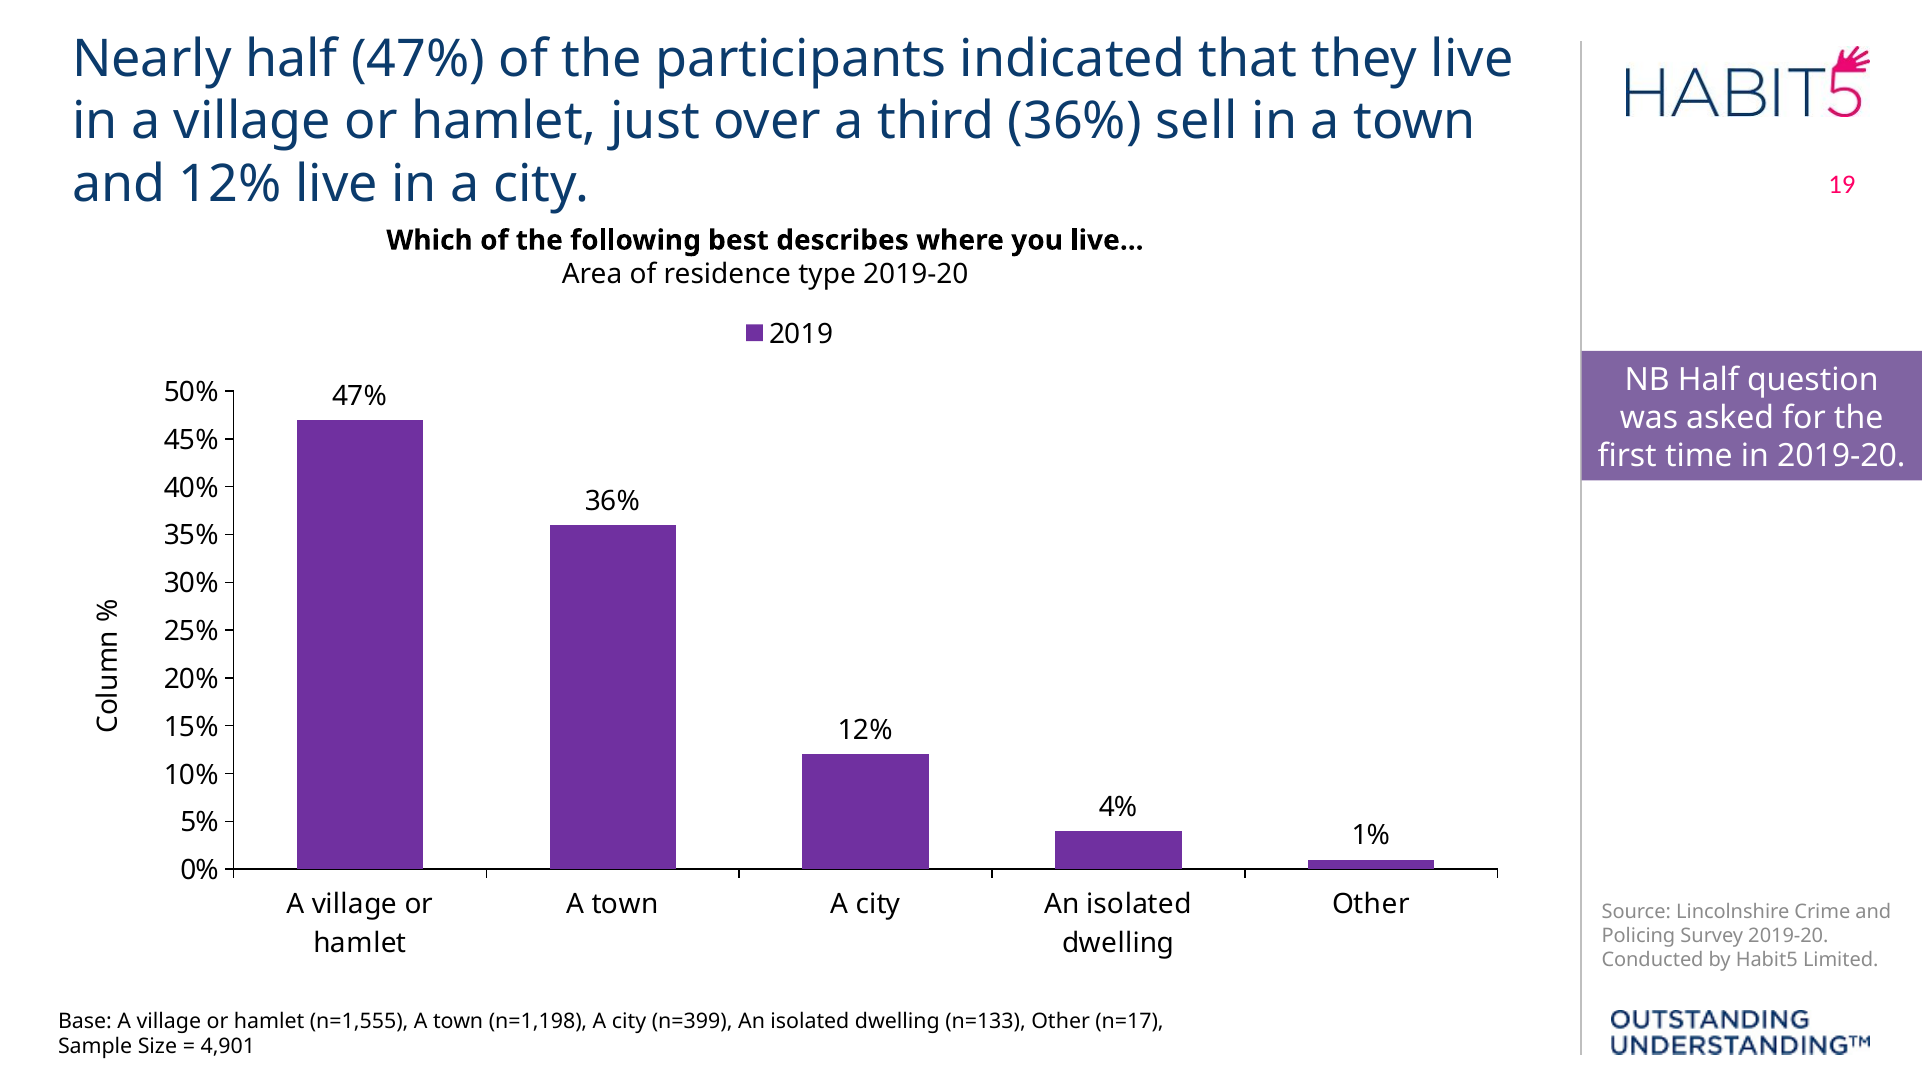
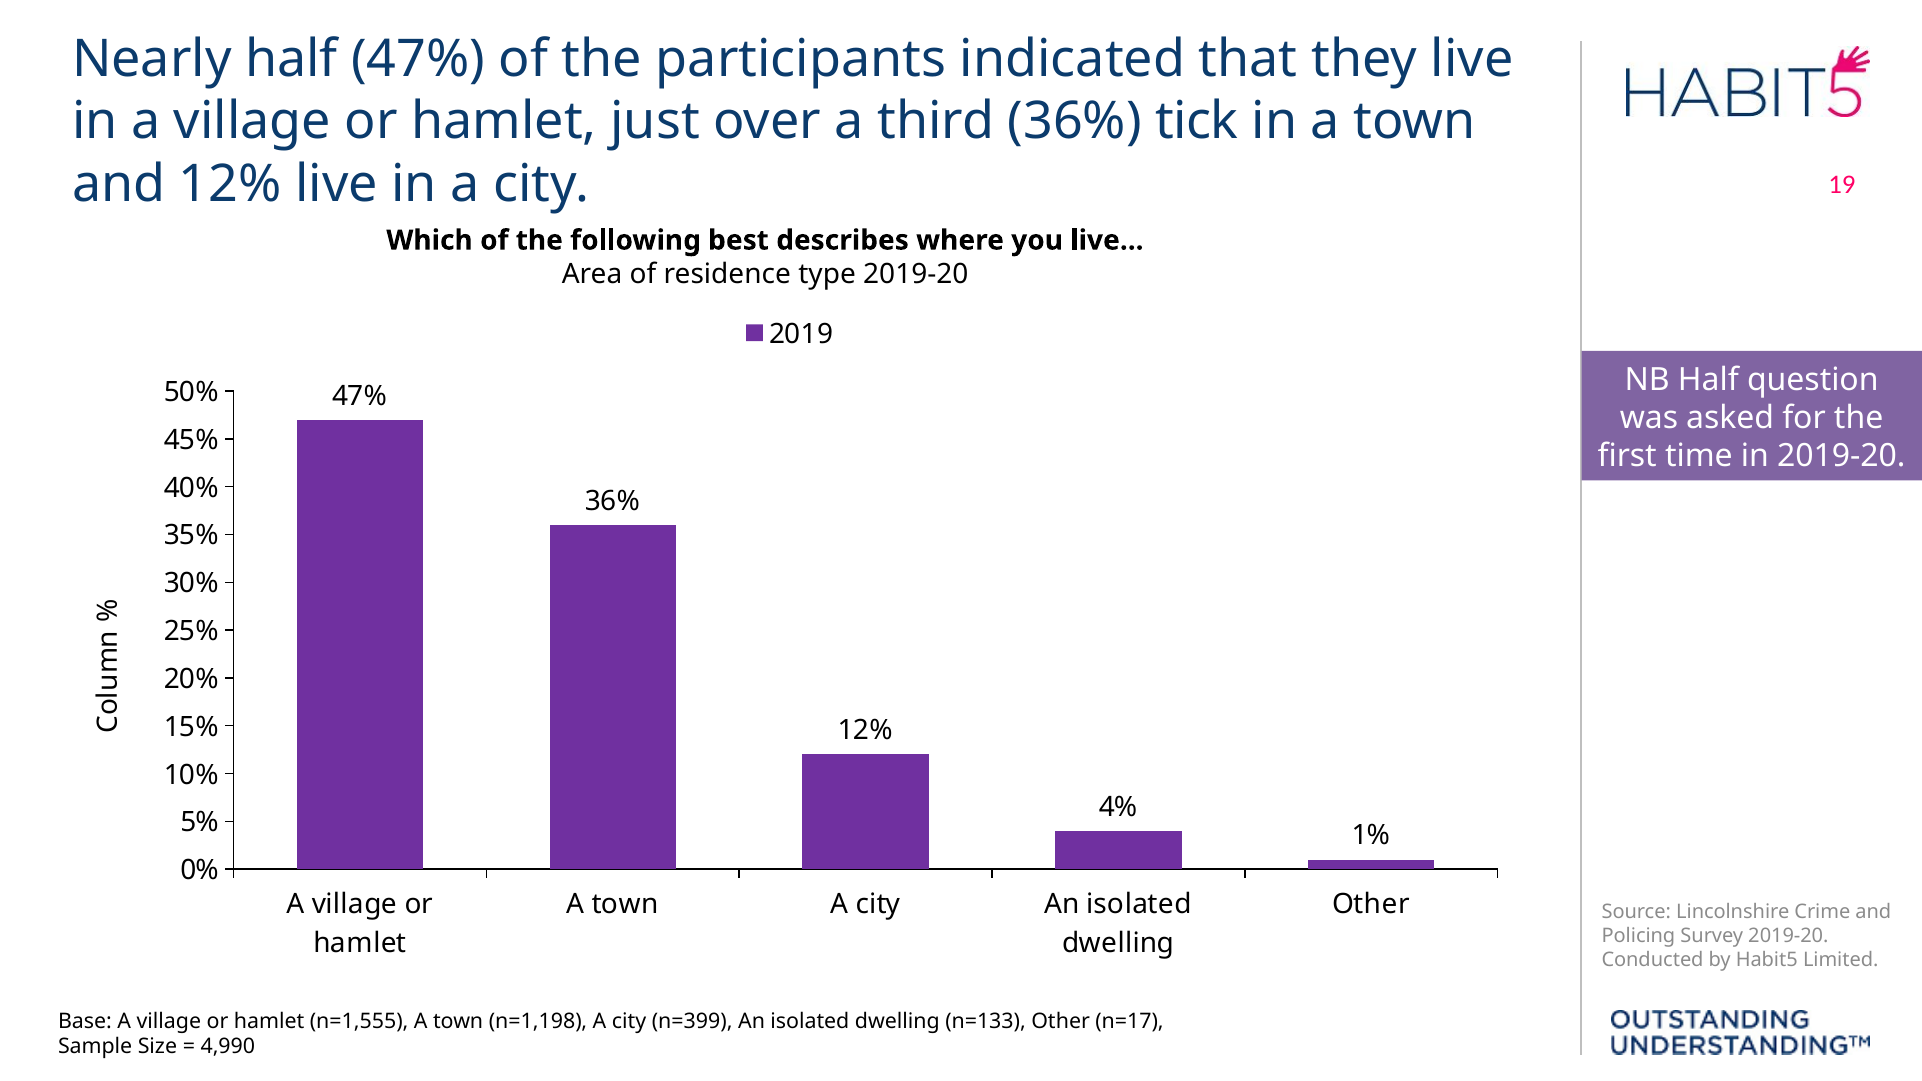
sell: sell -> tick
4,901: 4,901 -> 4,990
